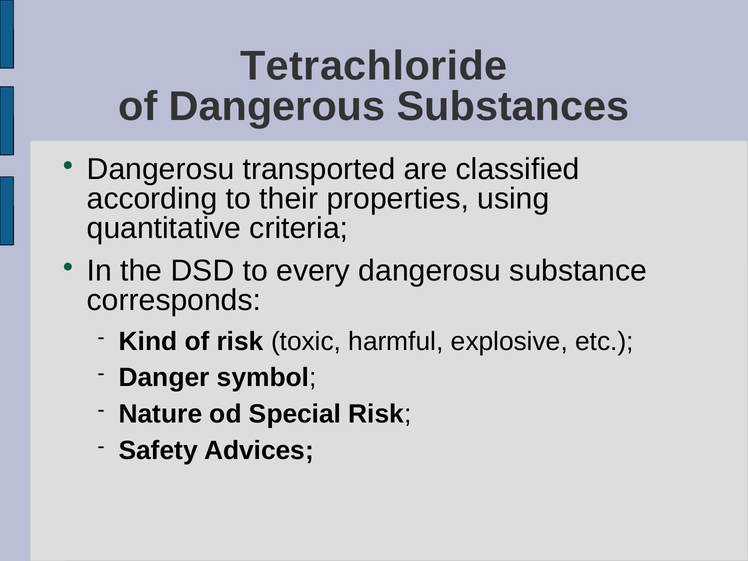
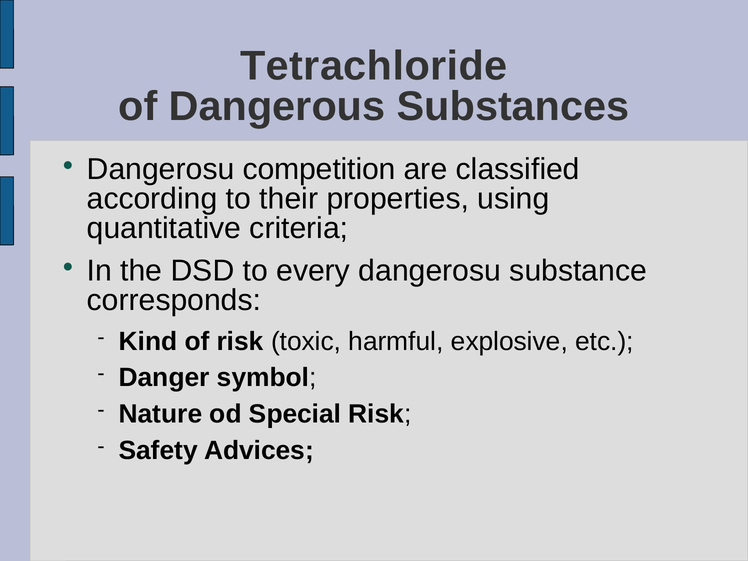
transported: transported -> competition
